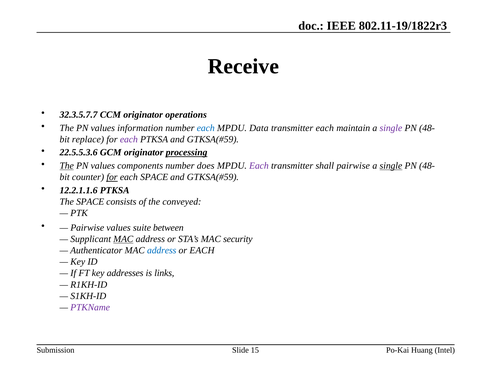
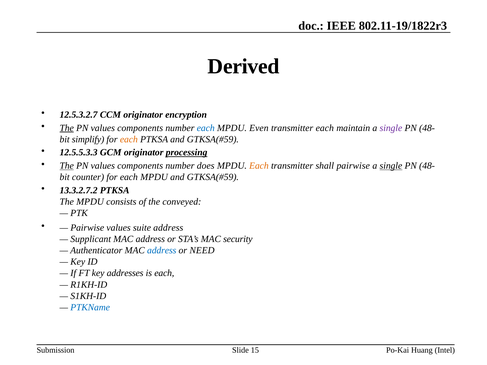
Receive: Receive -> Derived
32.3.5.7.7: 32.3.5.7.7 -> 12.5.3.2.7
operations: operations -> encryption
The at (67, 128) underline: none -> present
information at (140, 128): information -> components
Data: Data -> Even
replace: replace -> simplify
each at (129, 139) colour: purple -> orange
22.5.5.3.6: 22.5.5.3.6 -> 12.5.5.3.3
Each at (259, 166) colour: purple -> orange
for at (112, 177) underline: present -> none
SPACE at (154, 177): SPACE -> MPDU
12.2.1.1.6: 12.2.1.1.6 -> 13.3.2.7.2
The SPACE: SPACE -> MPDU
suite between: between -> address
MAC at (123, 239) underline: present -> none
or EACH: EACH -> NEED
is links: links -> each
PTKName colour: purple -> blue
